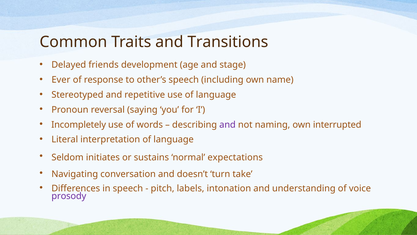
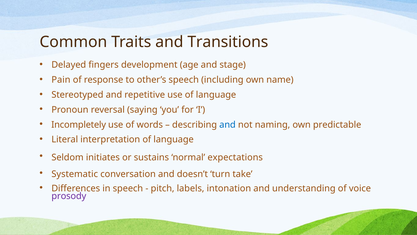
friends: friends -> fingers
Ever: Ever -> Pain
and at (228, 124) colour: purple -> blue
interrupted: interrupted -> predictable
Navigating: Navigating -> Systematic
